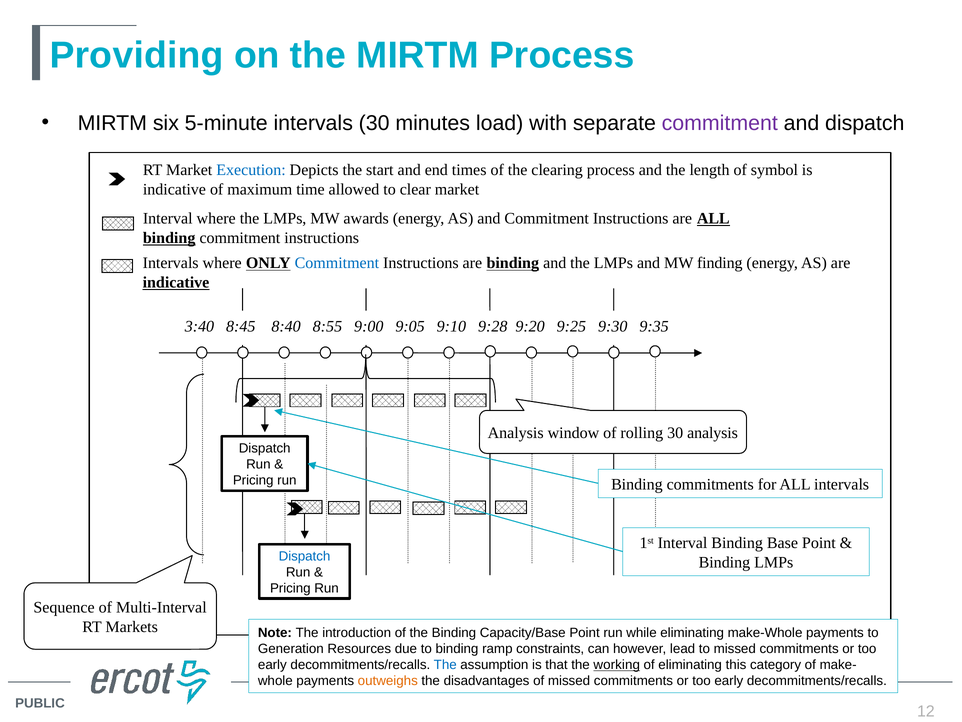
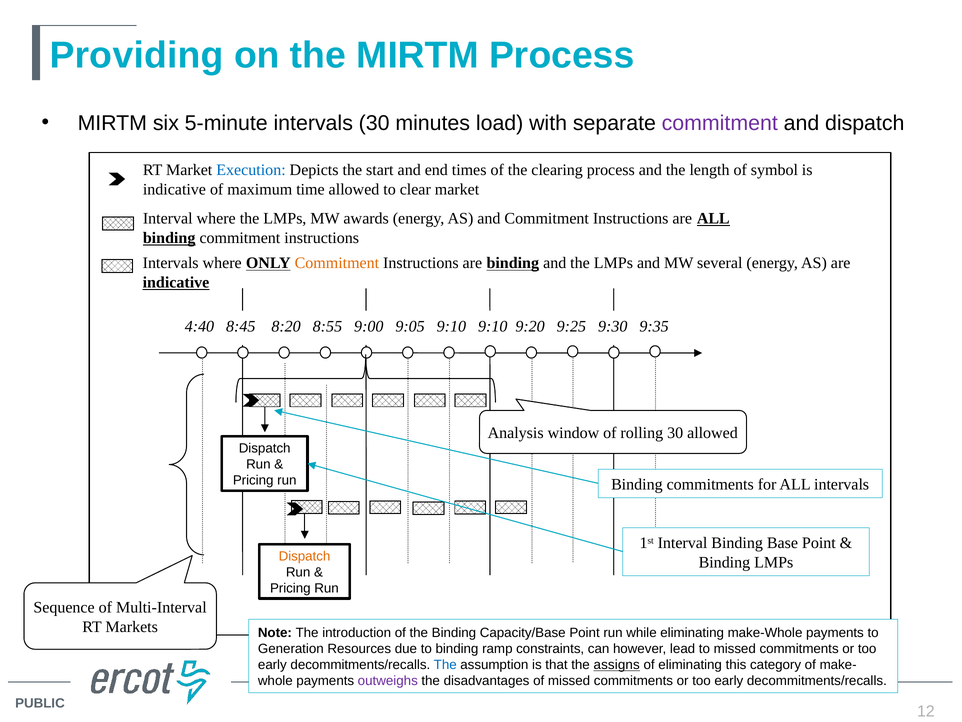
Commitment at (337, 263) colour: blue -> orange
finding: finding -> several
3:40: 3:40 -> 4:40
8:40: 8:40 -> 8:20
9:10 9:28: 9:28 -> 9:10
30 analysis: analysis -> allowed
Dispatch at (304, 556) colour: blue -> orange
working: working -> assigns
outweighs colour: orange -> purple
